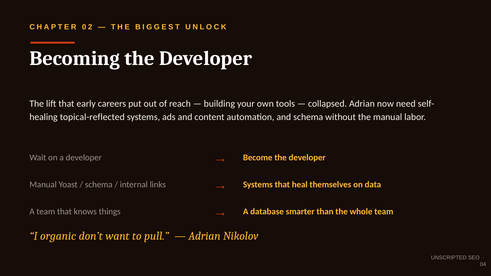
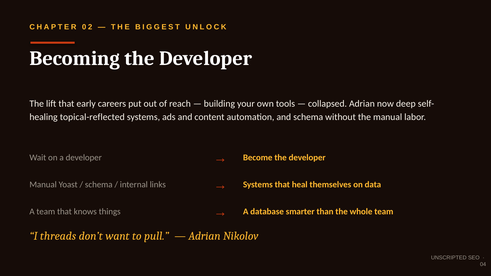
need: need -> deep
organic: organic -> threads
